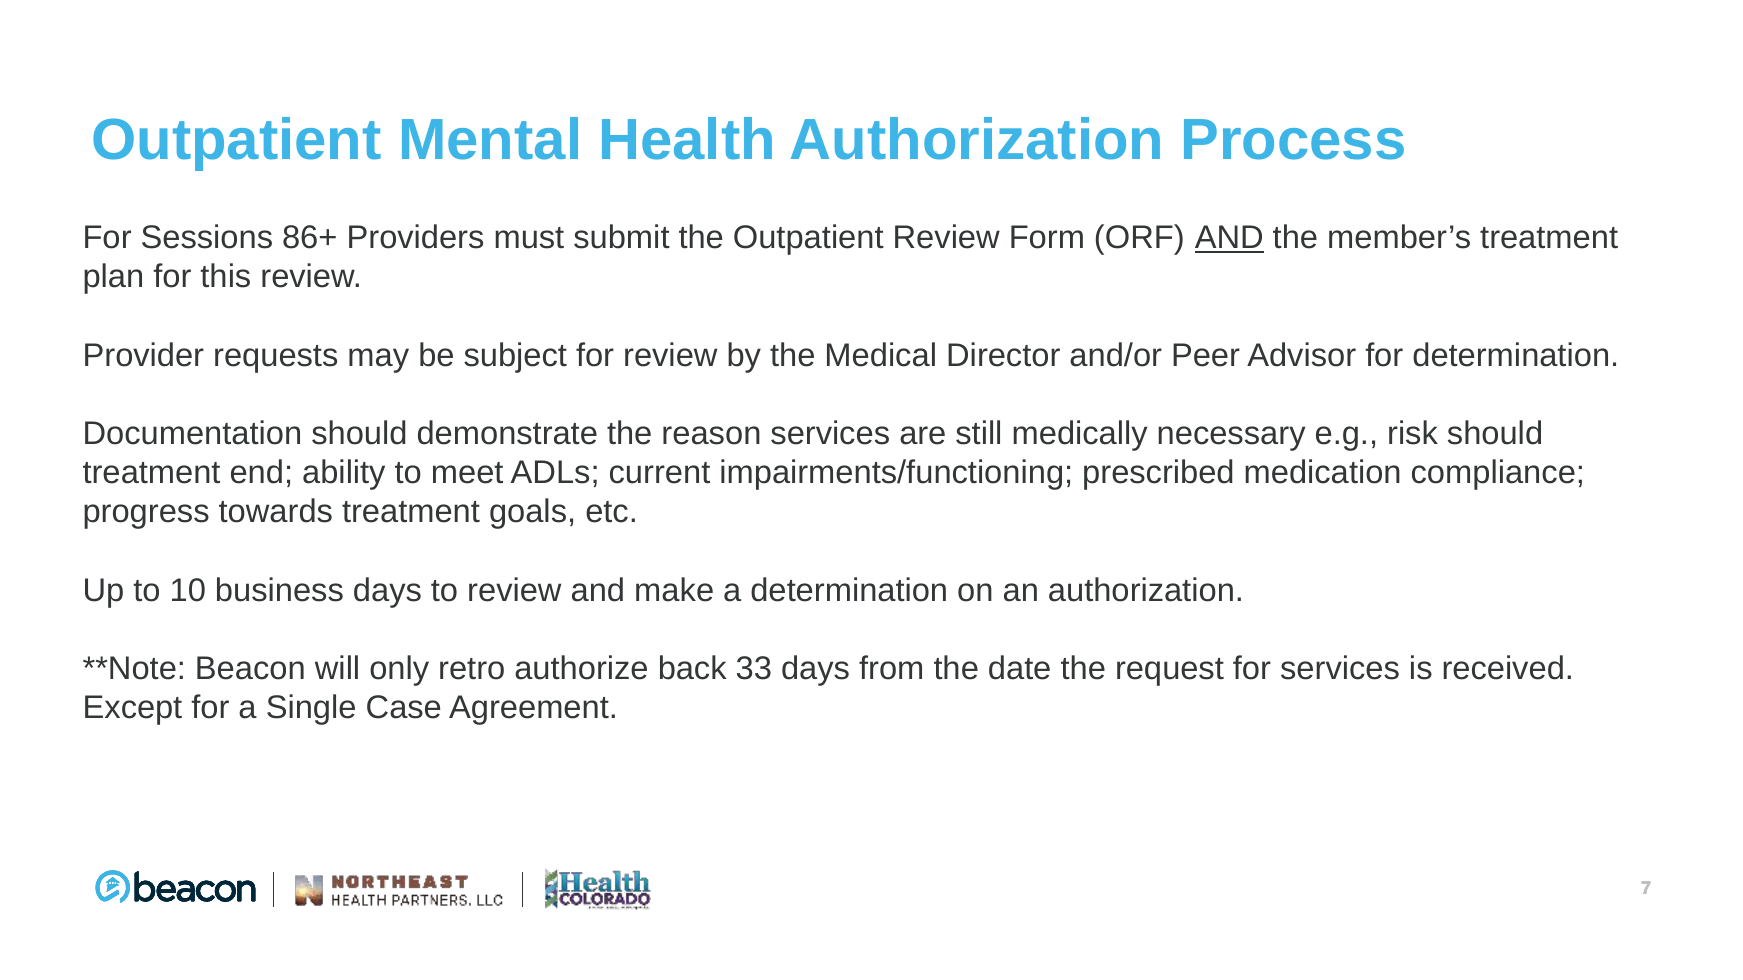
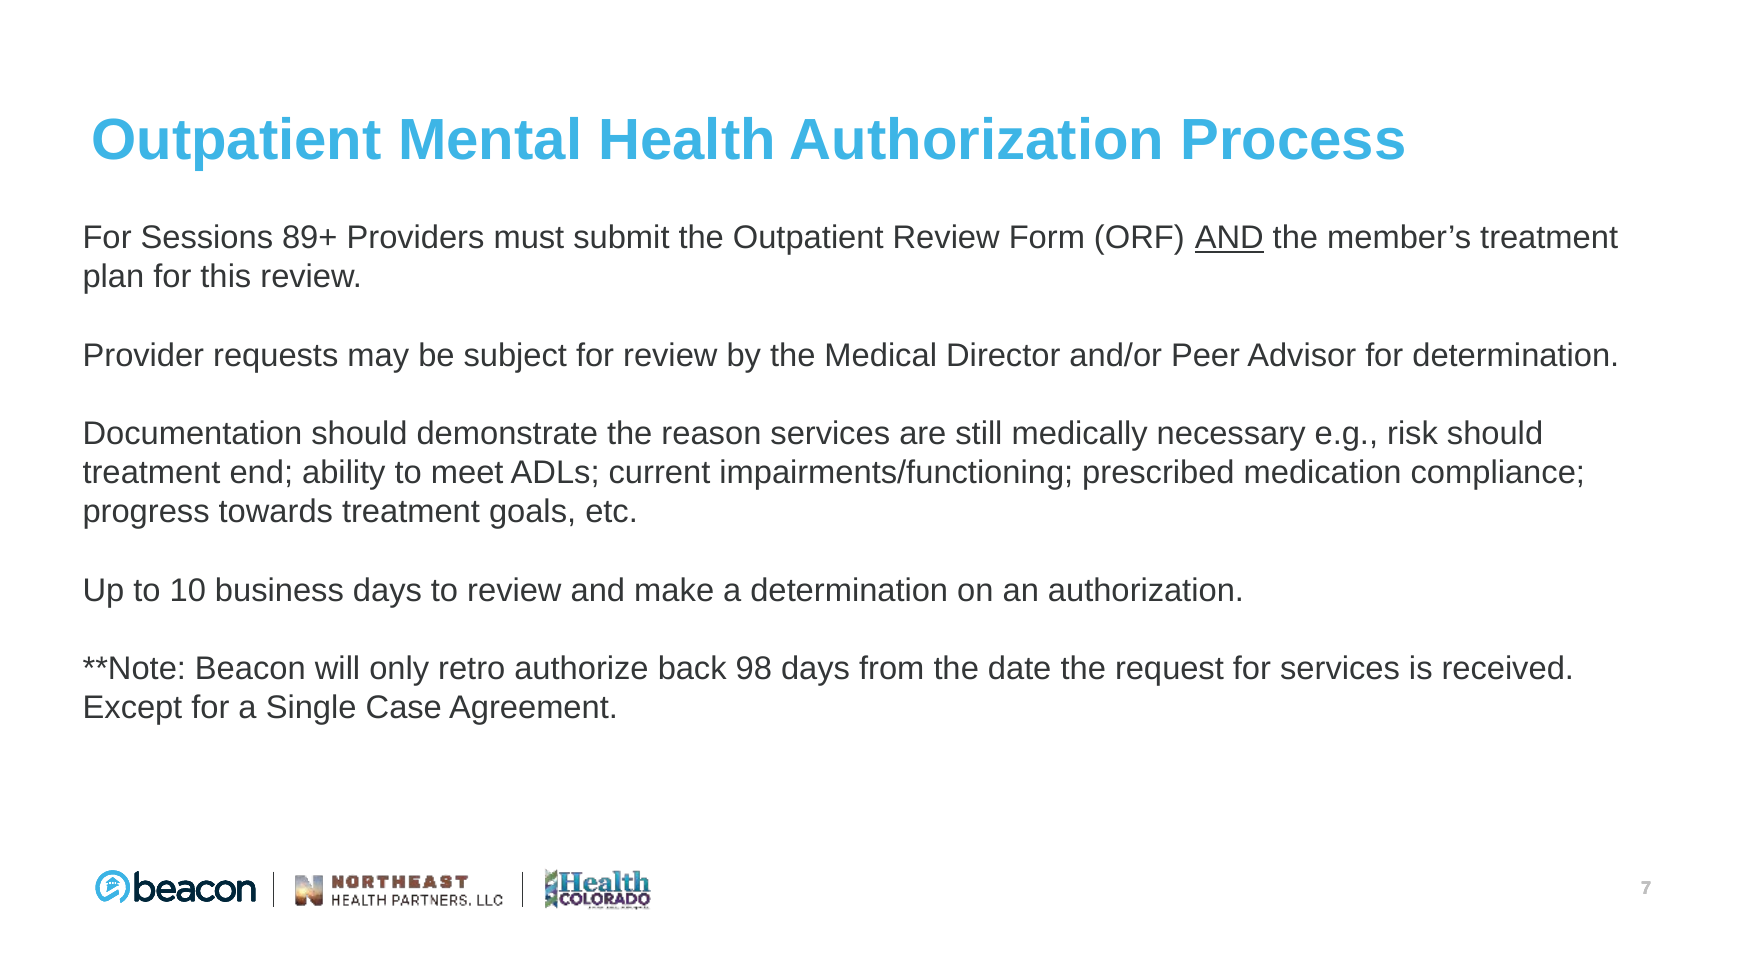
86+: 86+ -> 89+
33: 33 -> 98
